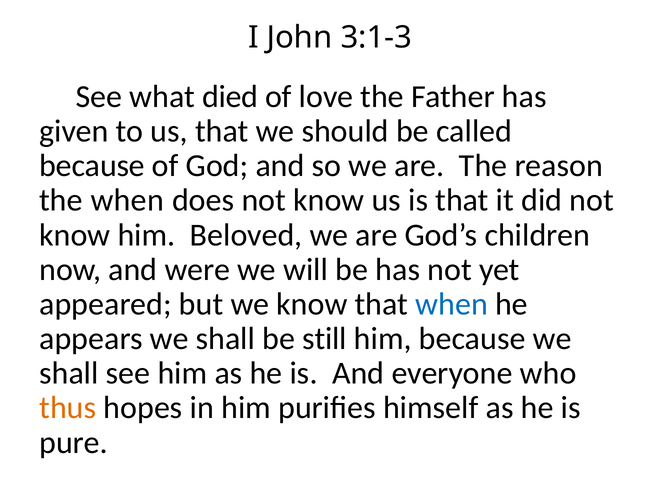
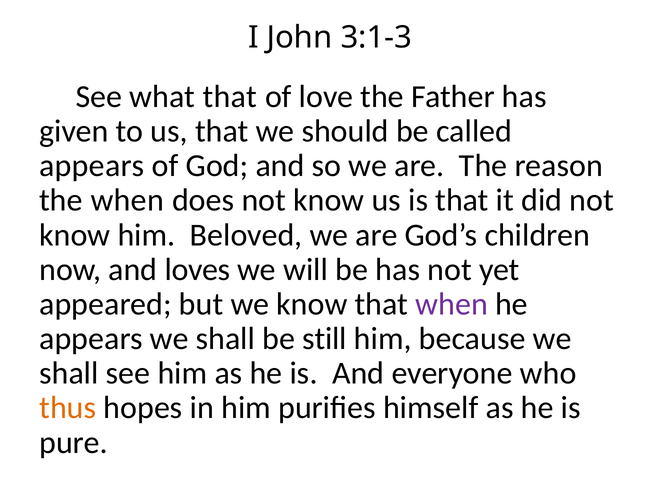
what died: died -> that
because at (92, 166): because -> appears
were: were -> loves
when at (452, 304) colour: blue -> purple
